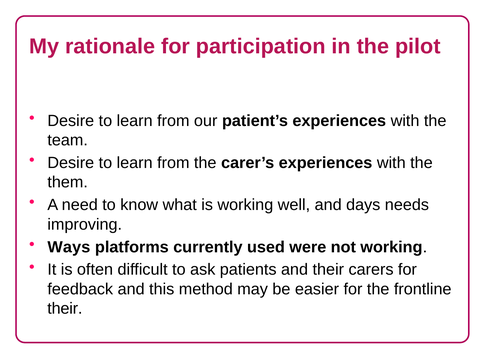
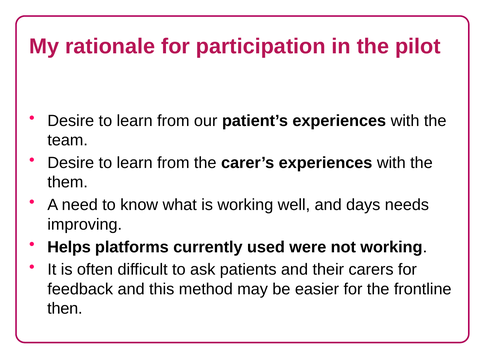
Ways: Ways -> Helps
their at (65, 309): their -> then
